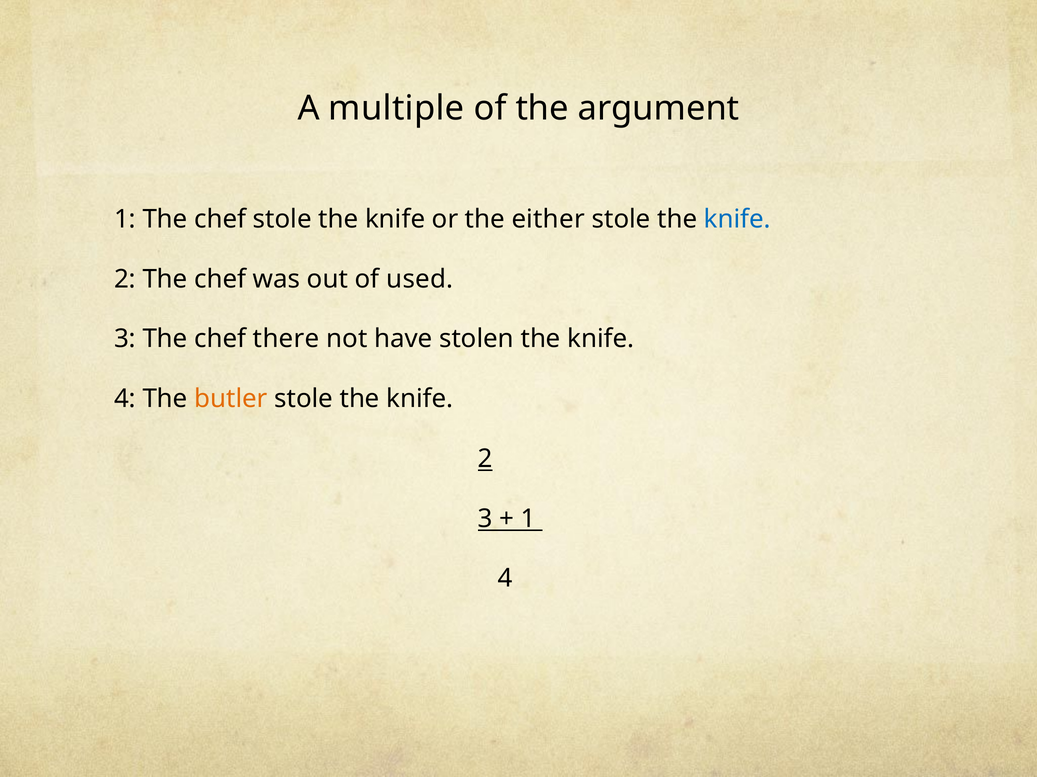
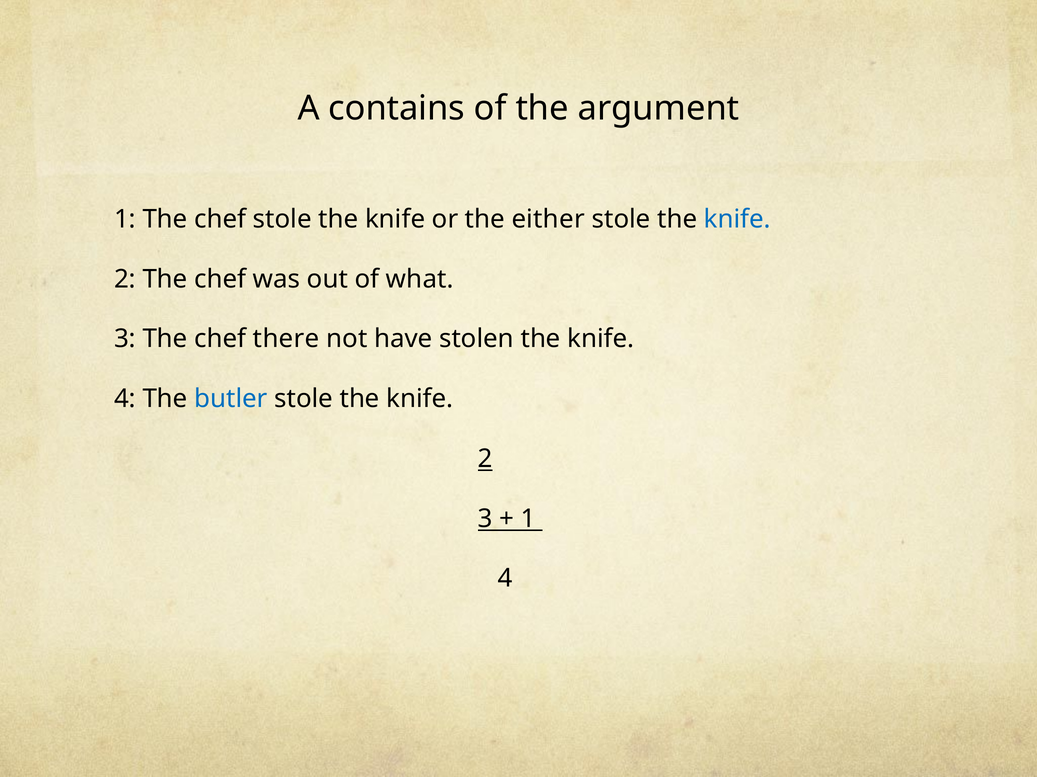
multiple: multiple -> contains
used: used -> what
butler colour: orange -> blue
